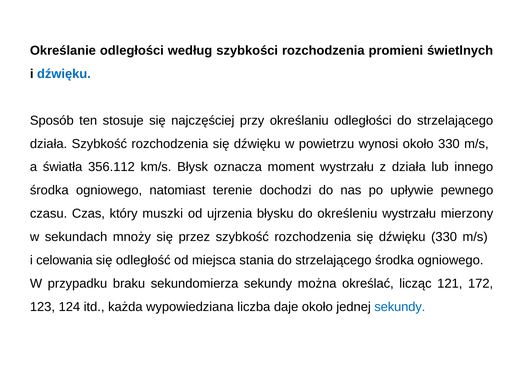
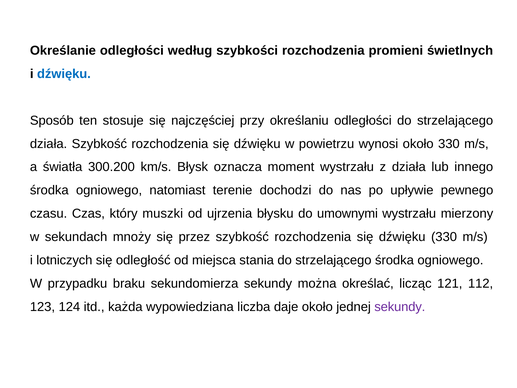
356.112: 356.112 -> 300.200
określeniu: określeniu -> umownymi
celowania: celowania -> lotniczych
172: 172 -> 112
sekundy at (400, 307) colour: blue -> purple
